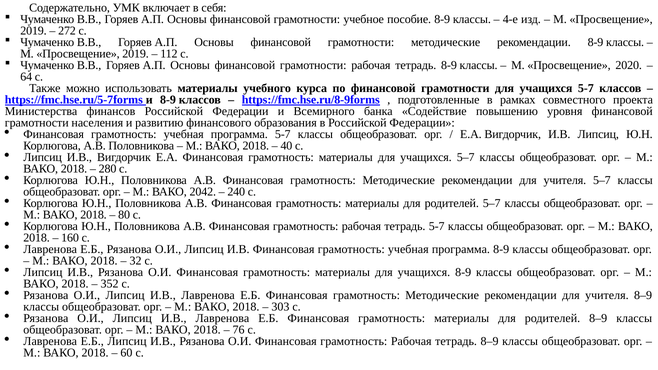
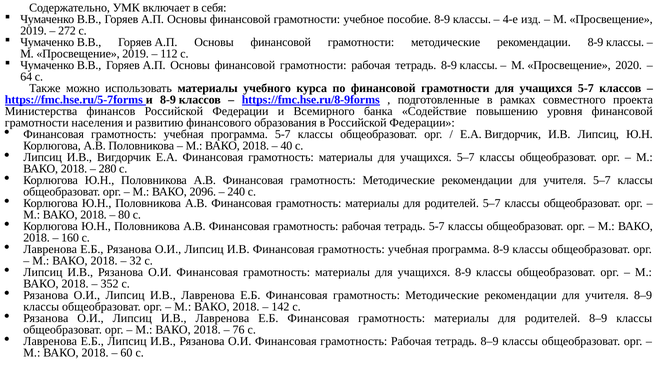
2042: 2042 -> 2096
303: 303 -> 142
